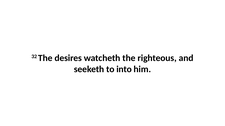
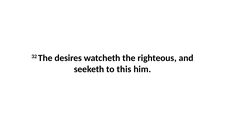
into: into -> this
